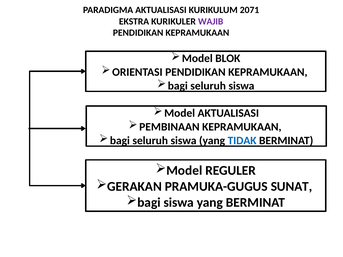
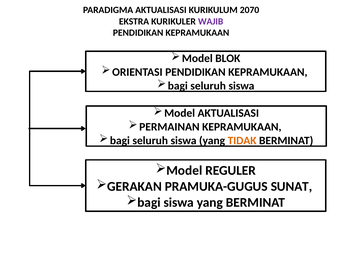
2071: 2071 -> 2070
PEMBINAAN: PEMBINAAN -> PERMAINAN
TIDAK colour: blue -> orange
